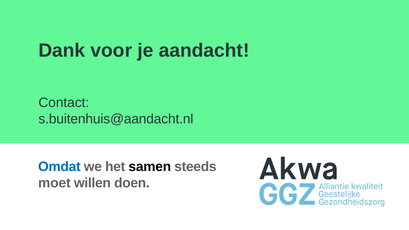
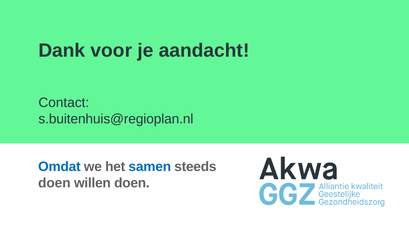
s.buitenhuis@aandacht.nl: s.buitenhuis@aandacht.nl -> s.buitenhuis@regioplan.nl
samen colour: black -> blue
moet at (54, 183): moet -> doen
